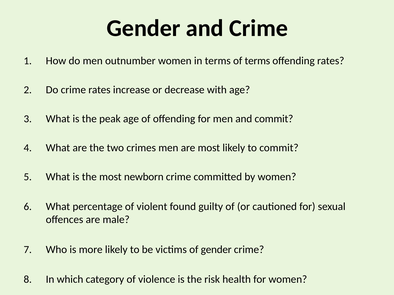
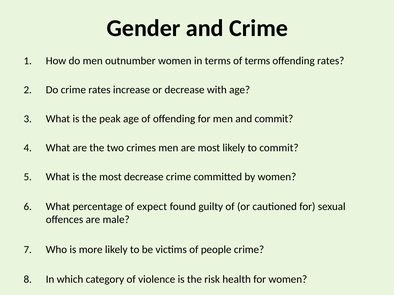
most newborn: newborn -> decrease
violent: violent -> expect
of gender: gender -> people
